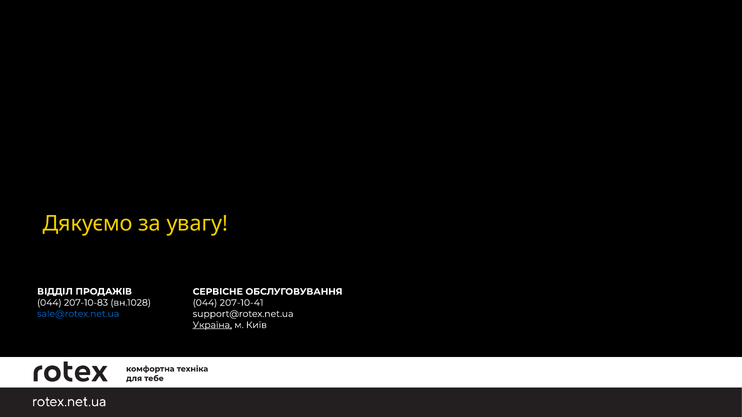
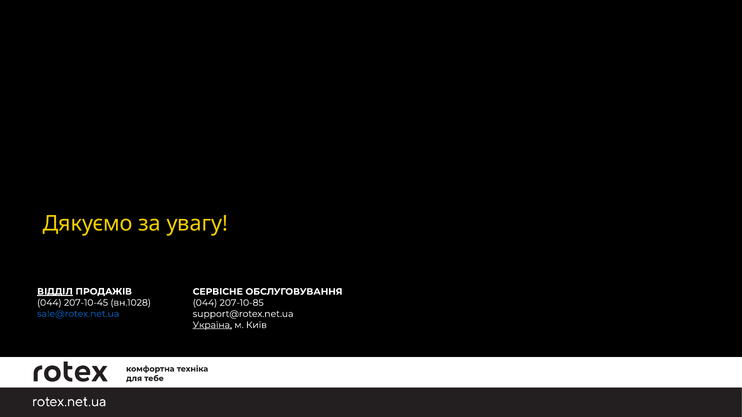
ВІДДІЛ underline: none -> present
207-10-83: 207-10-83 -> 207-10-45
207-10-41: 207-10-41 -> 207-10-85
